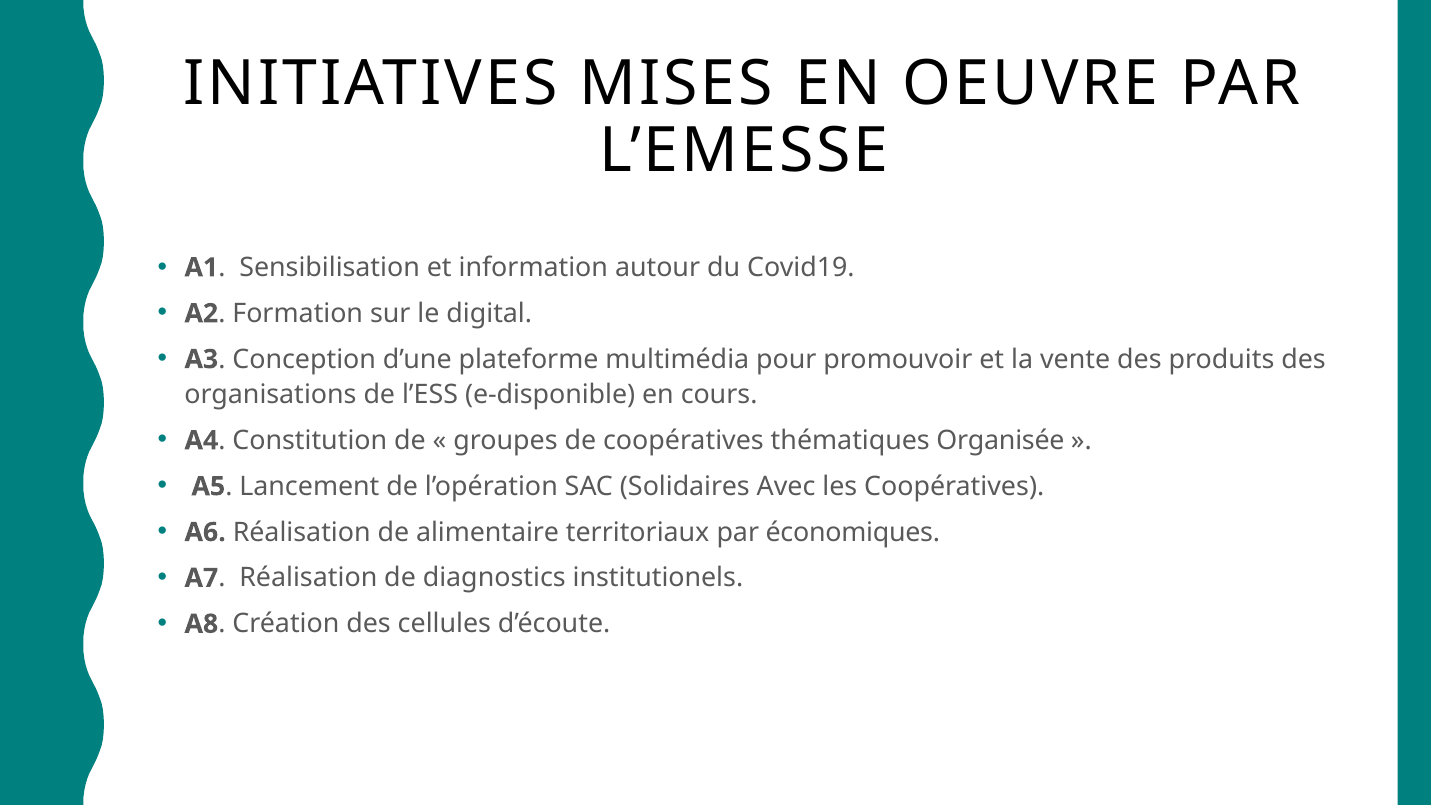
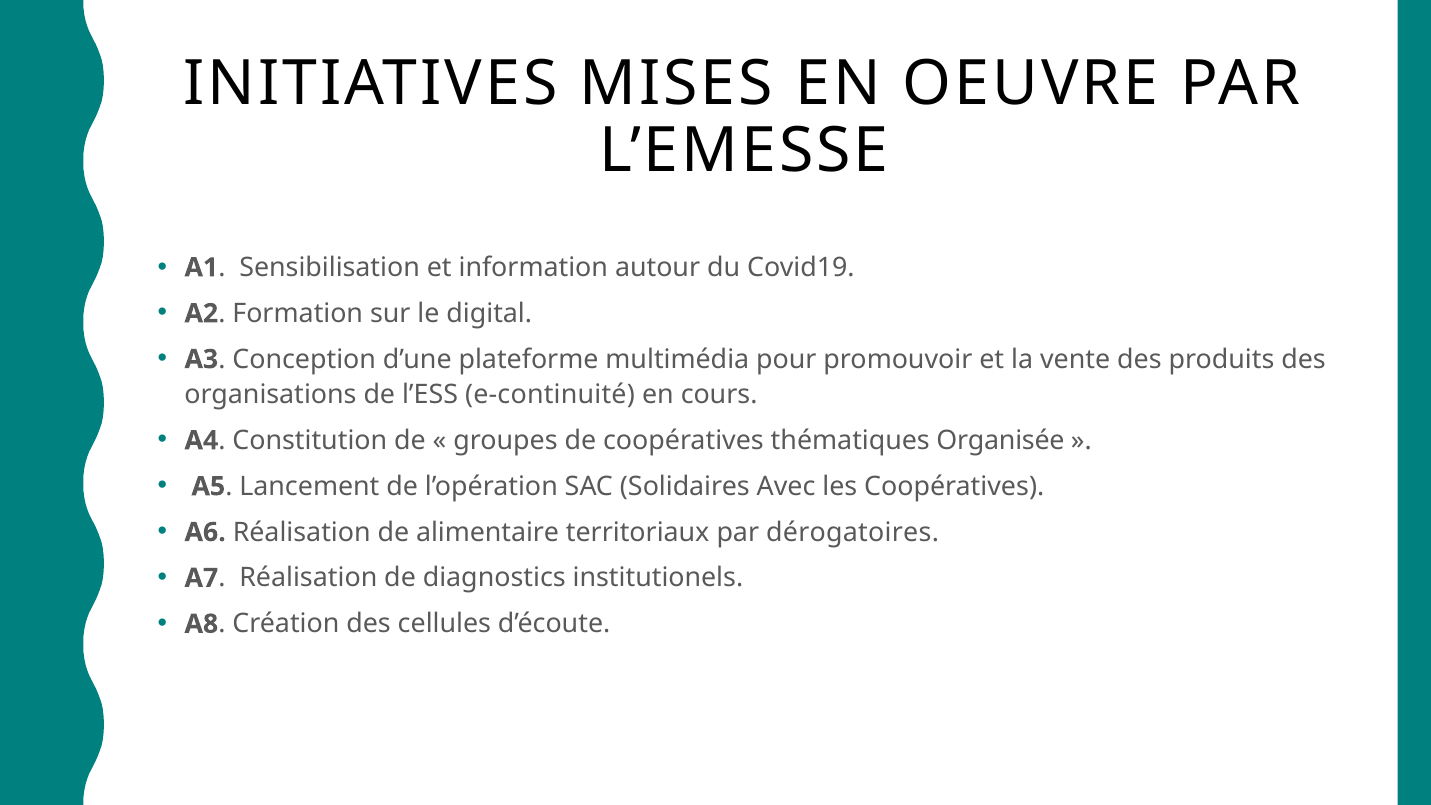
e-disponible: e-disponible -> e-continuité
économiques: économiques -> dérogatoires
